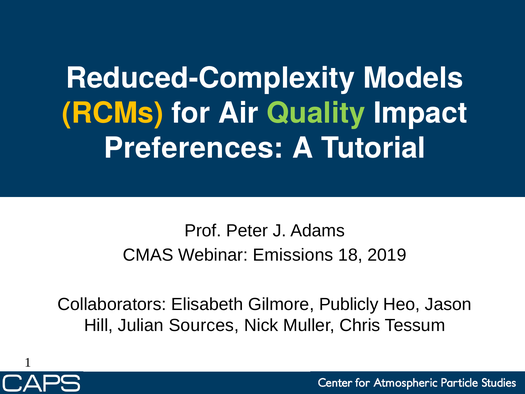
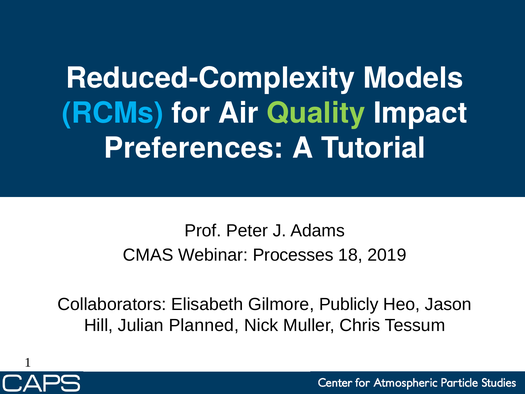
RCMs colour: yellow -> light blue
Emissions: Emissions -> Processes
Sources: Sources -> Planned
